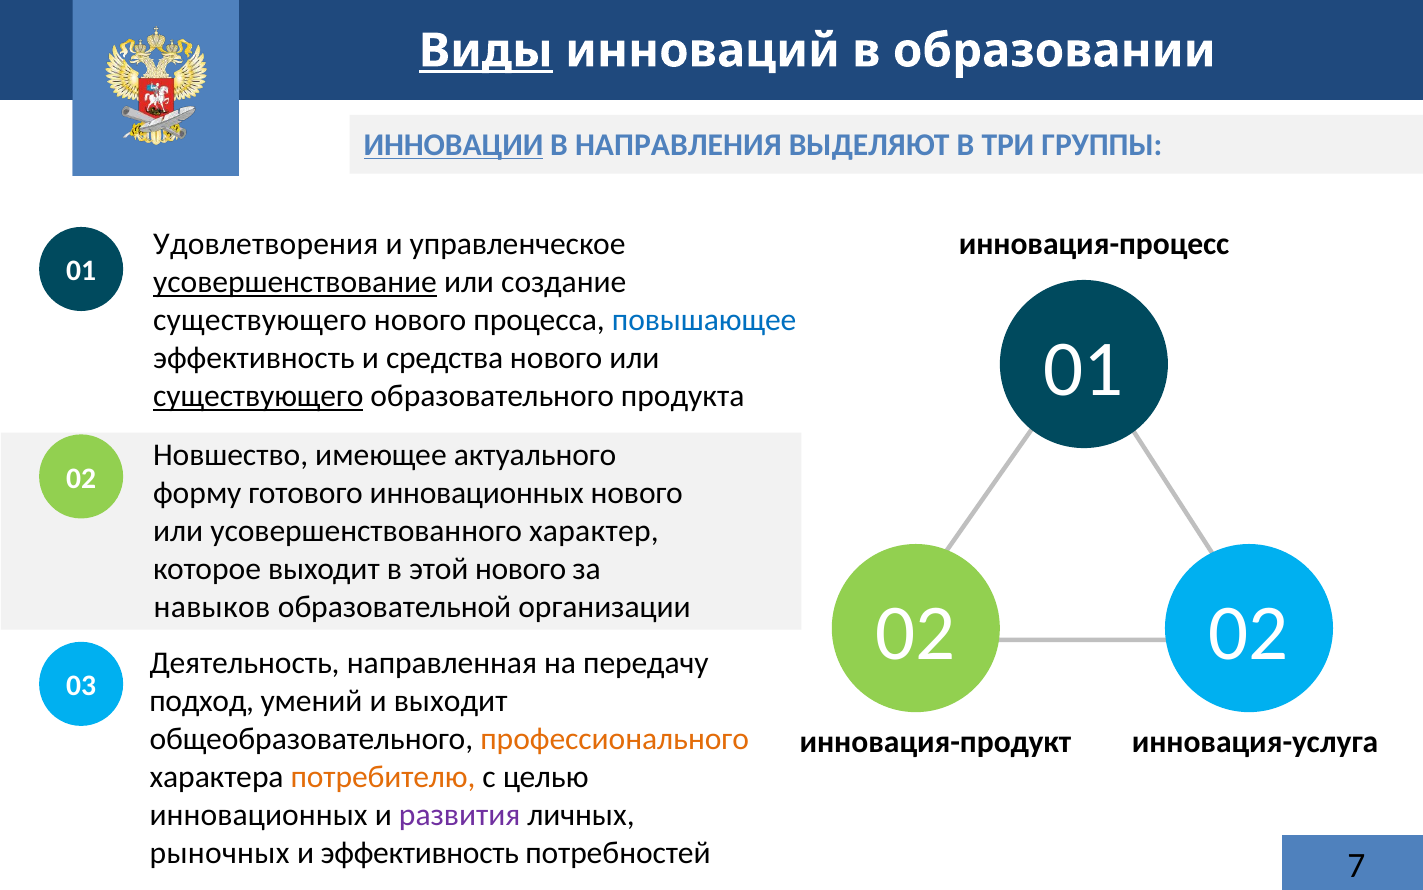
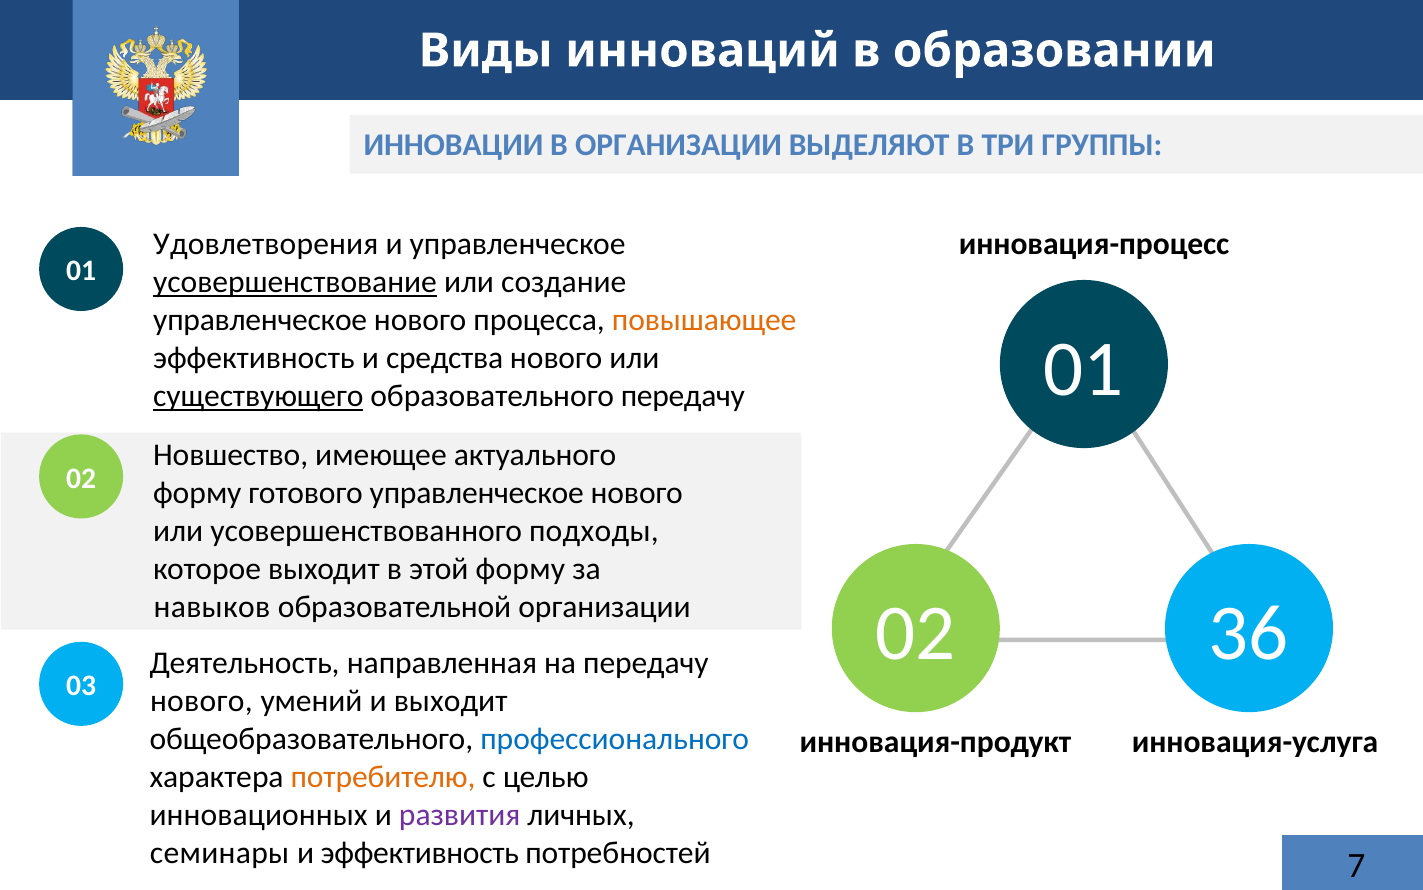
Виды underline: present -> none
ИННОВАЦИИ underline: present -> none
В НАПРАВЛЕНИЯ: НАПРАВЛЕНИЯ -> ОРГАНИЗАЦИИ
существующего at (260, 320): существующего -> управленческое
повышающее colour: blue -> orange
образовательного продукта: продукта -> передачу
готового инновационных: инновационных -> управленческое
характер: характер -> подходы
этой нового: нового -> форму
02 02: 02 -> 36
подход at (202, 701): подход -> нового
профессионального colour: orange -> blue
рыночных: рыночных -> семинары
